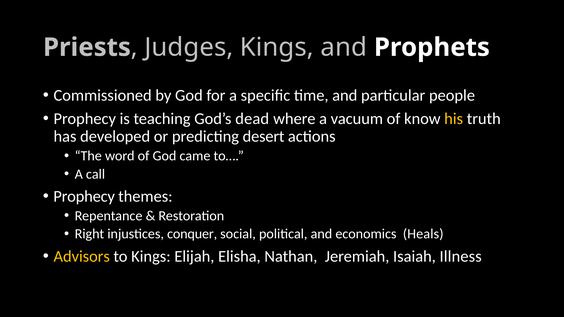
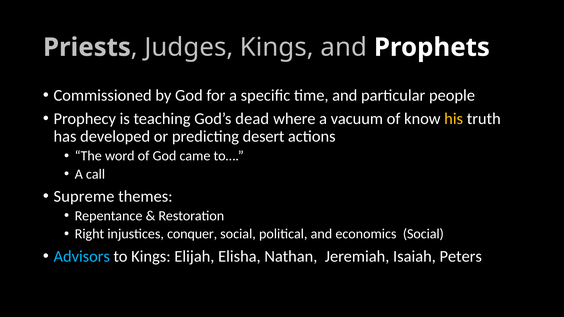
Prophecy at (84, 197): Prophecy -> Supreme
economics Heals: Heals -> Social
Advisors colour: yellow -> light blue
Illness: Illness -> Peters
